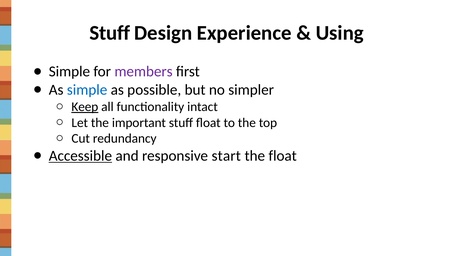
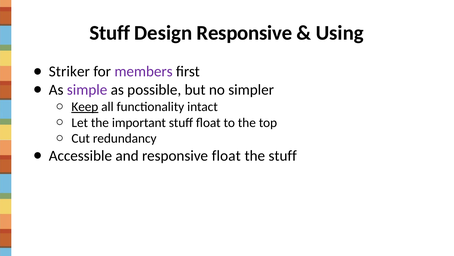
Design Experience: Experience -> Responsive
Simple at (69, 71): Simple -> Striker
simple at (87, 90) colour: blue -> purple
Accessible underline: present -> none
responsive start: start -> float
the float: float -> stuff
